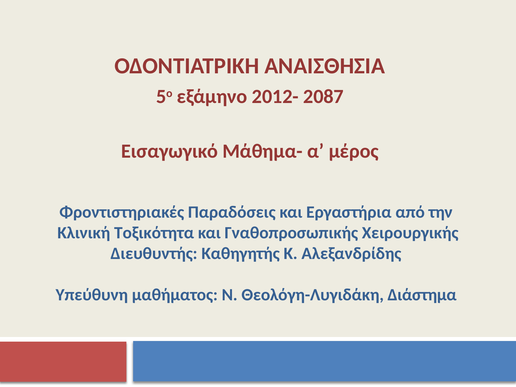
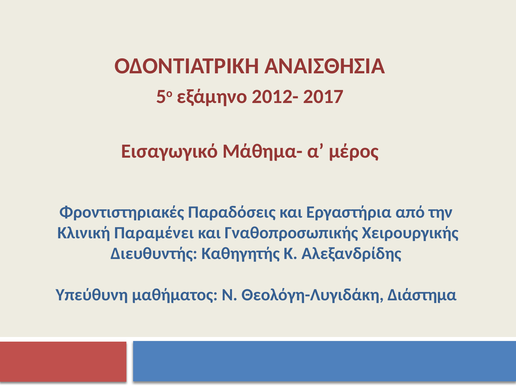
2087: 2087 -> 2017
Τοξικότητα: Τοξικότητα -> Παραμένει
